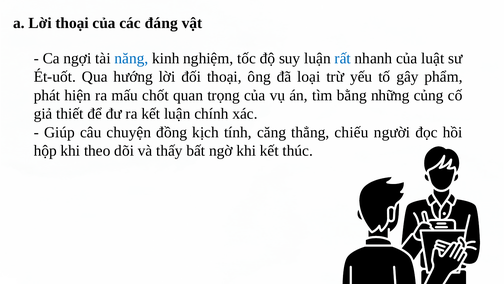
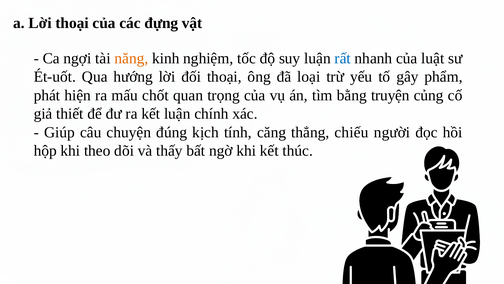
đáng: đáng -> đựng
năng colour: blue -> orange
những: những -> truyện
đồng: đồng -> đúng
